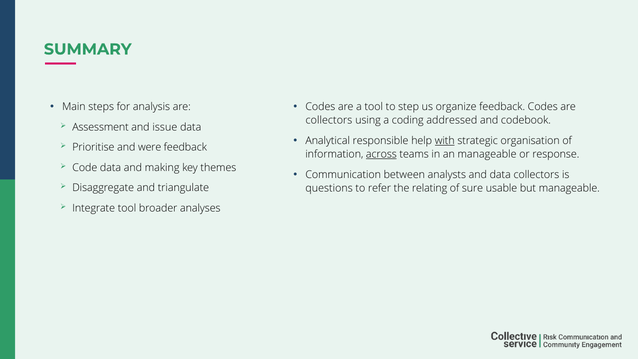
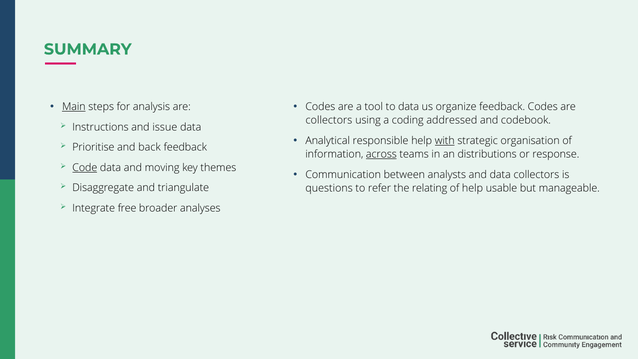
Main underline: none -> present
to step: step -> data
Assessment: Assessment -> Instructions
were: were -> back
an manageable: manageable -> distributions
Code underline: none -> present
making: making -> moving
of sure: sure -> help
Integrate tool: tool -> free
